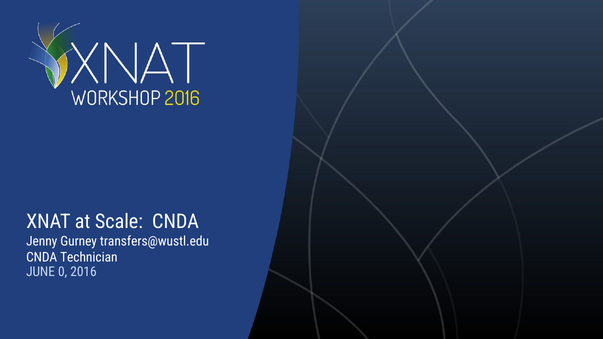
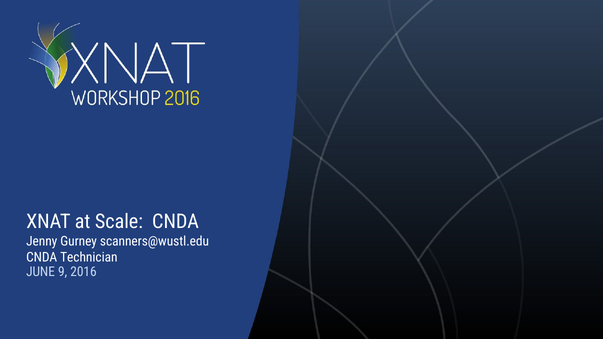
transfers@wustl.edu: transfers@wustl.edu -> scanners@wustl.edu
0: 0 -> 9
